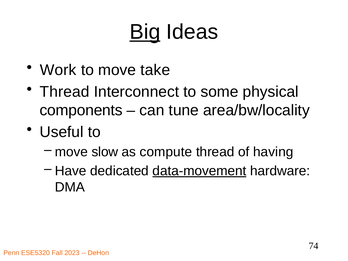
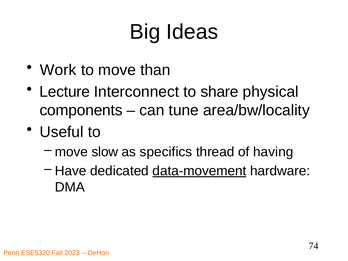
Big underline: present -> none
take: take -> than
Thread at (65, 92): Thread -> Lecture
some: some -> share
compute: compute -> specifics
